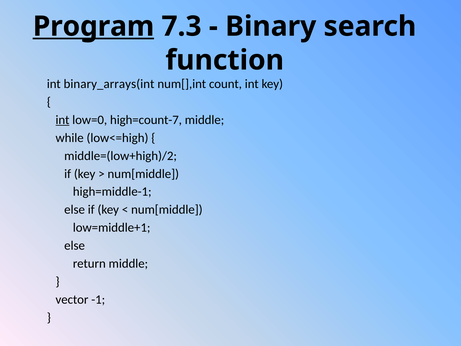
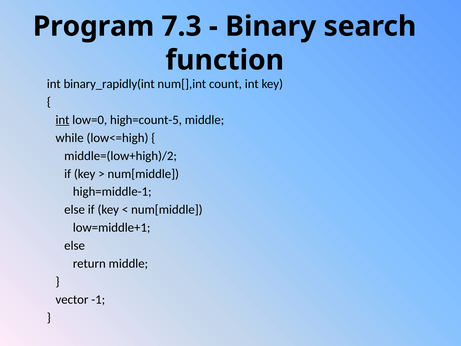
Program underline: present -> none
binary_arrays(int: binary_arrays(int -> binary_rapidly(int
high=count-7: high=count-7 -> high=count-5
